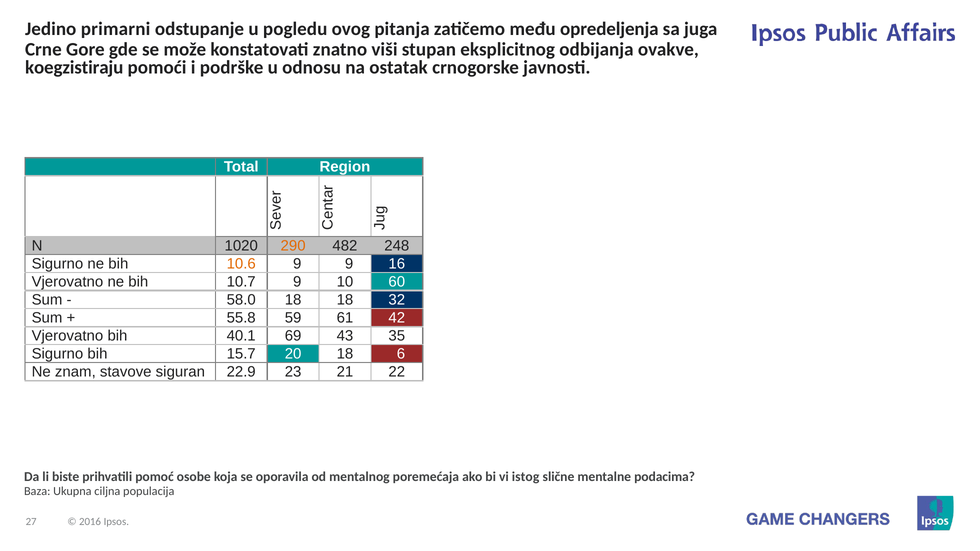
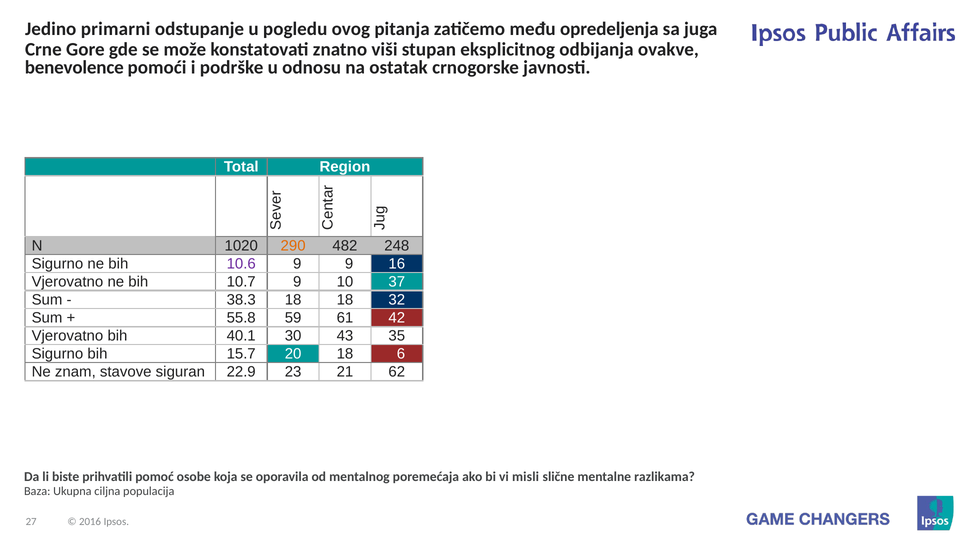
koegzistiraju: koegzistiraju -> benevolence
10.6 colour: orange -> purple
60: 60 -> 37
58.0: 58.0 -> 38.3
69: 69 -> 30
22: 22 -> 62
istog: istog -> misli
podacima: podacima -> razlikama
